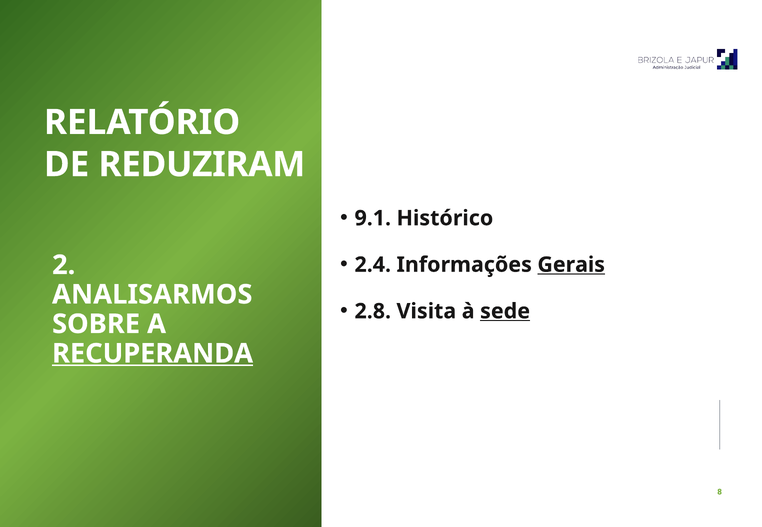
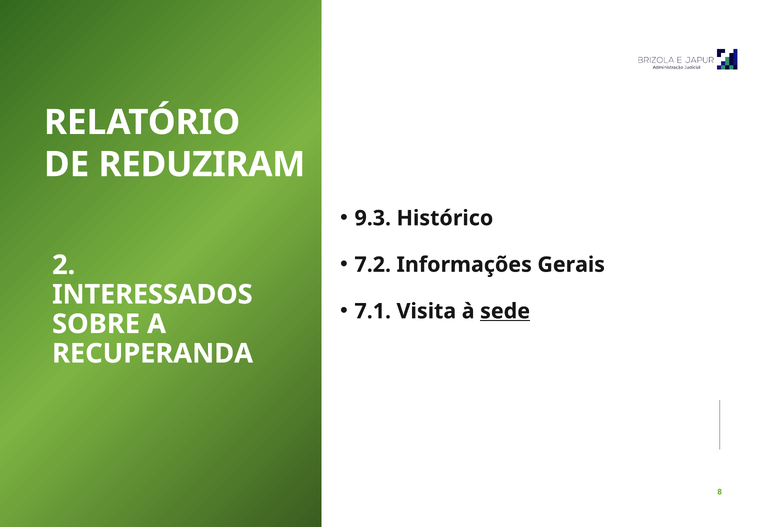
9.1: 9.1 -> 9.3
2.4: 2.4 -> 7.2
Gerais underline: present -> none
ANALISARMOS: ANALISARMOS -> INTERESSADOS
2.8: 2.8 -> 7.1
RECUPERANDA underline: present -> none
